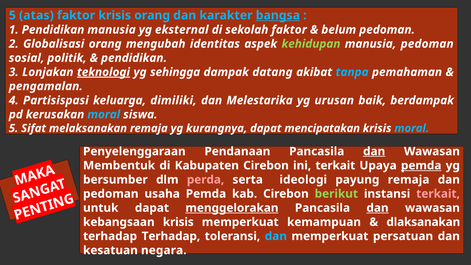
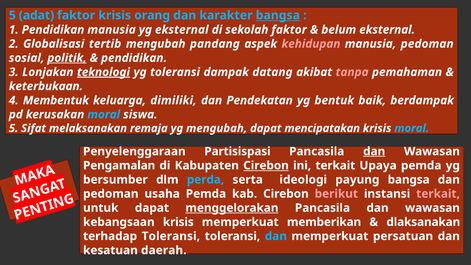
atas: atas -> adat
belum pedoman: pedoman -> eksternal
Globalisasi orang: orang -> tertib
identitas: identitas -> pandang
kehidupan colour: light green -> pink
politik underline: none -> present
yg sehingga: sehingga -> toleransi
tanpa colour: light blue -> pink
pengamalan: pengamalan -> keterbukaan
Partisispasi: Partisispasi -> Membentuk
Melestarika: Melestarika -> Pendekatan
urusan: urusan -> bentuk
yg kurangnya: kurangnya -> mengubah
Pendanaan: Pendanaan -> Partisispasi
Membentuk: Membentuk -> Pengamalan
Cirebon at (266, 165) underline: none -> present
pemda at (421, 165) underline: present -> none
perda colour: pink -> light blue
payung remaja: remaja -> bangsa
berikut colour: light green -> pink
dan at (378, 208) underline: present -> none
kemampuan: kemampuan -> memberikan
terhadap Terhadap: Terhadap -> Toleransi
negara: negara -> daerah
